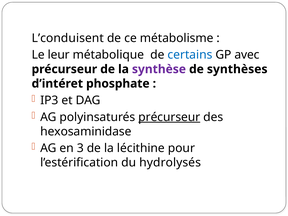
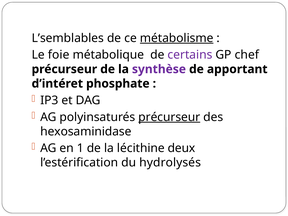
L’conduisent: L’conduisent -> L’semblables
métabolisme underline: none -> present
leur: leur -> foie
certains colour: blue -> purple
avec: avec -> chef
synthèses: synthèses -> apportant
3: 3 -> 1
pour: pour -> deux
